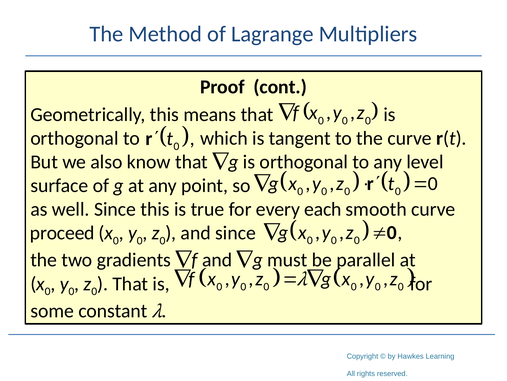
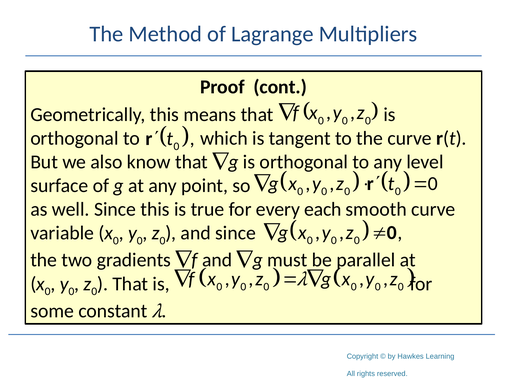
proceed: proceed -> variable
